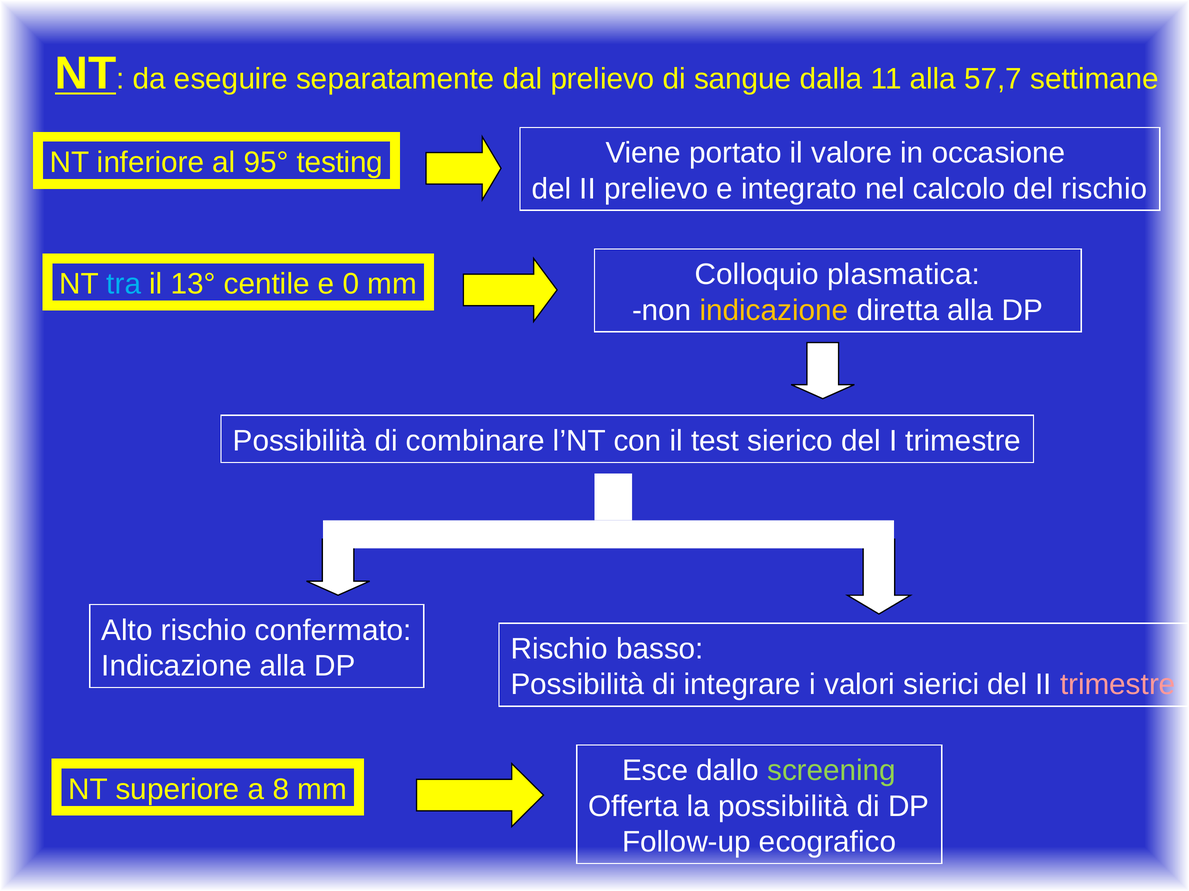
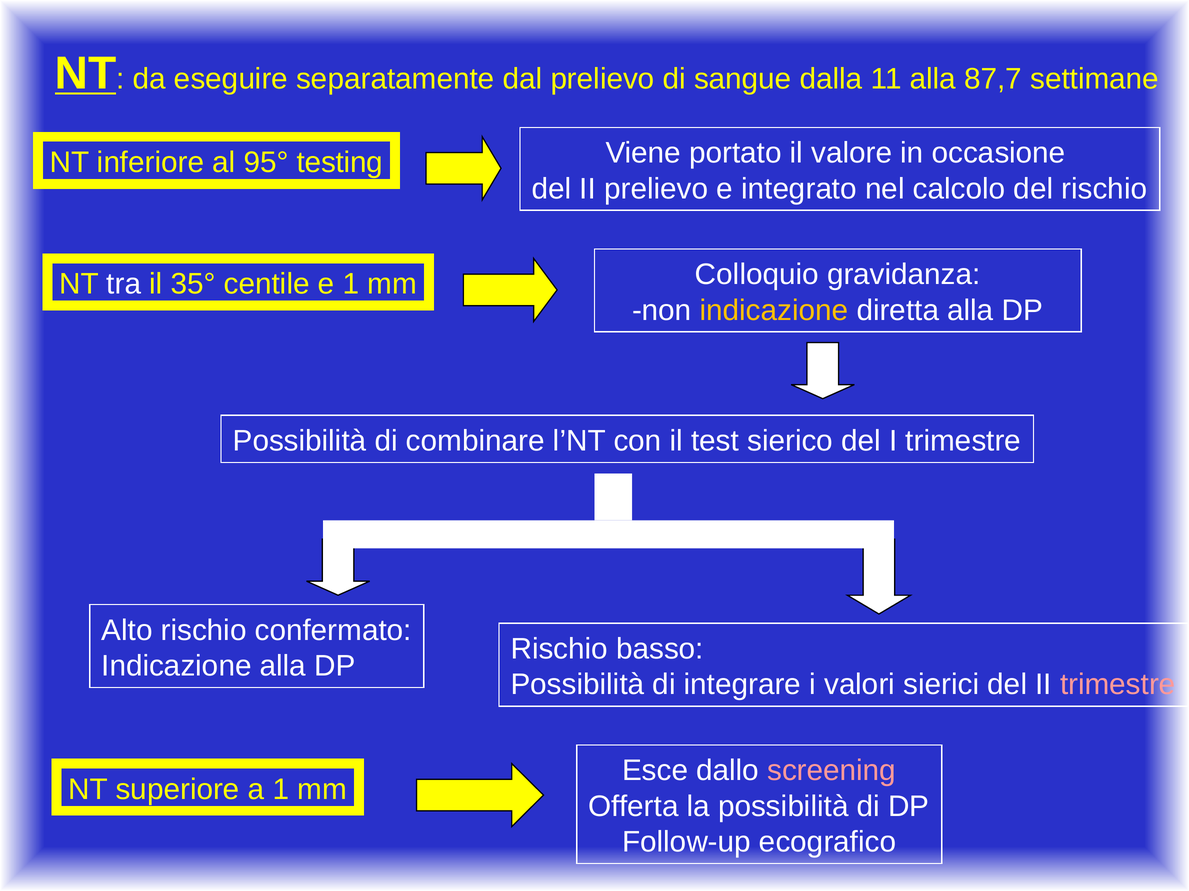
57,7: 57,7 -> 87,7
tra colour: light blue -> white
13°: 13° -> 35°
e 0: 0 -> 1
plasmatica: plasmatica -> gravidanza
screening colour: light green -> pink
a 8: 8 -> 1
